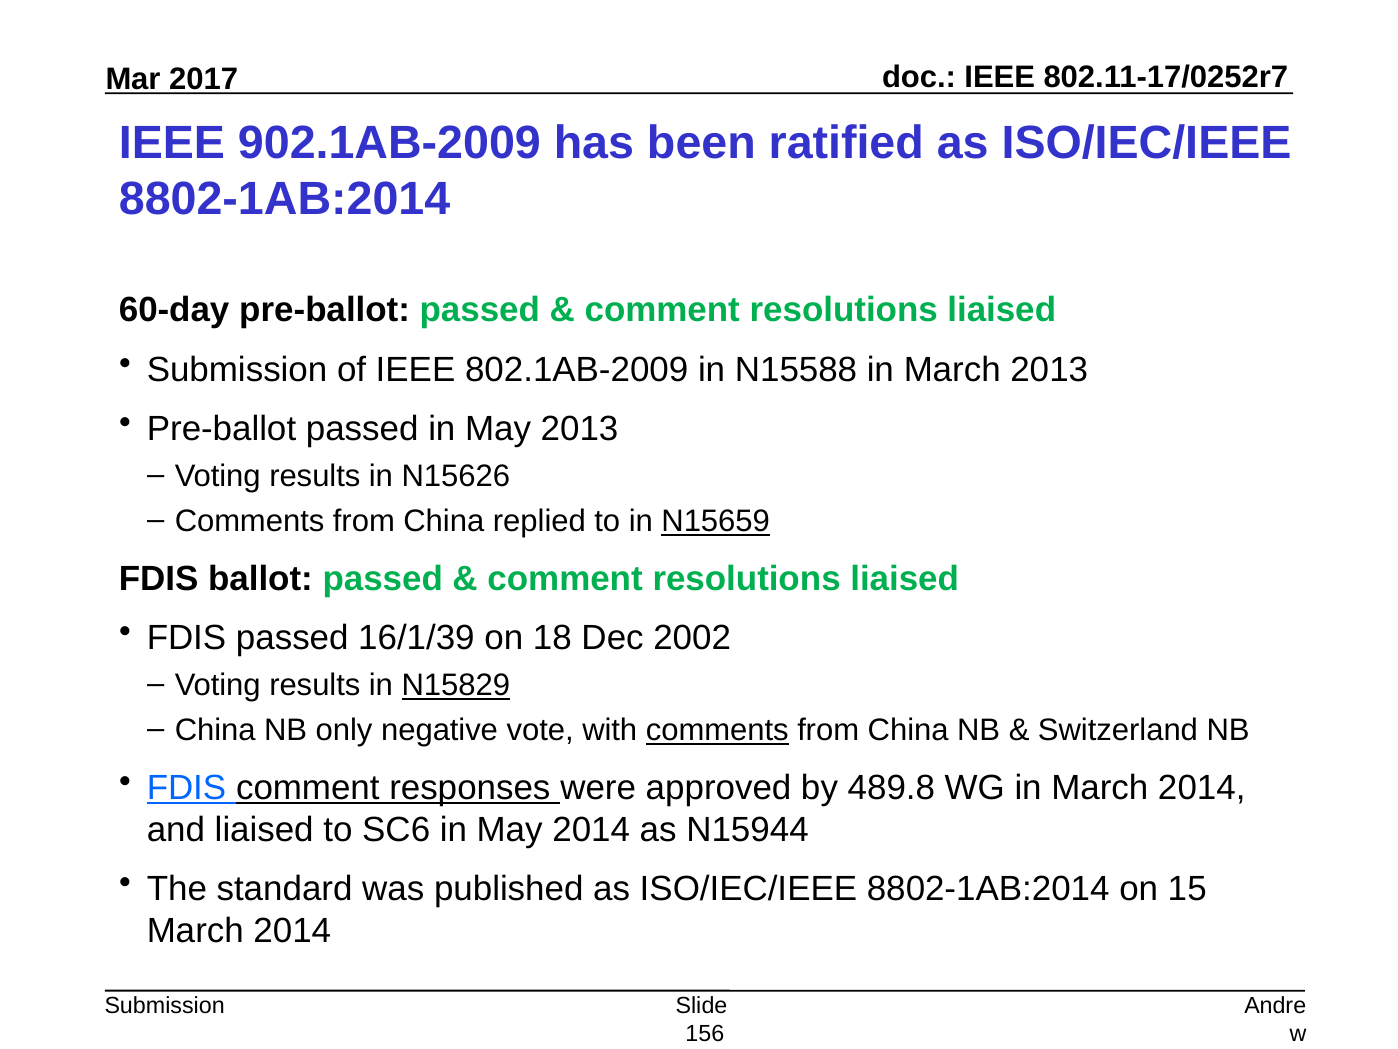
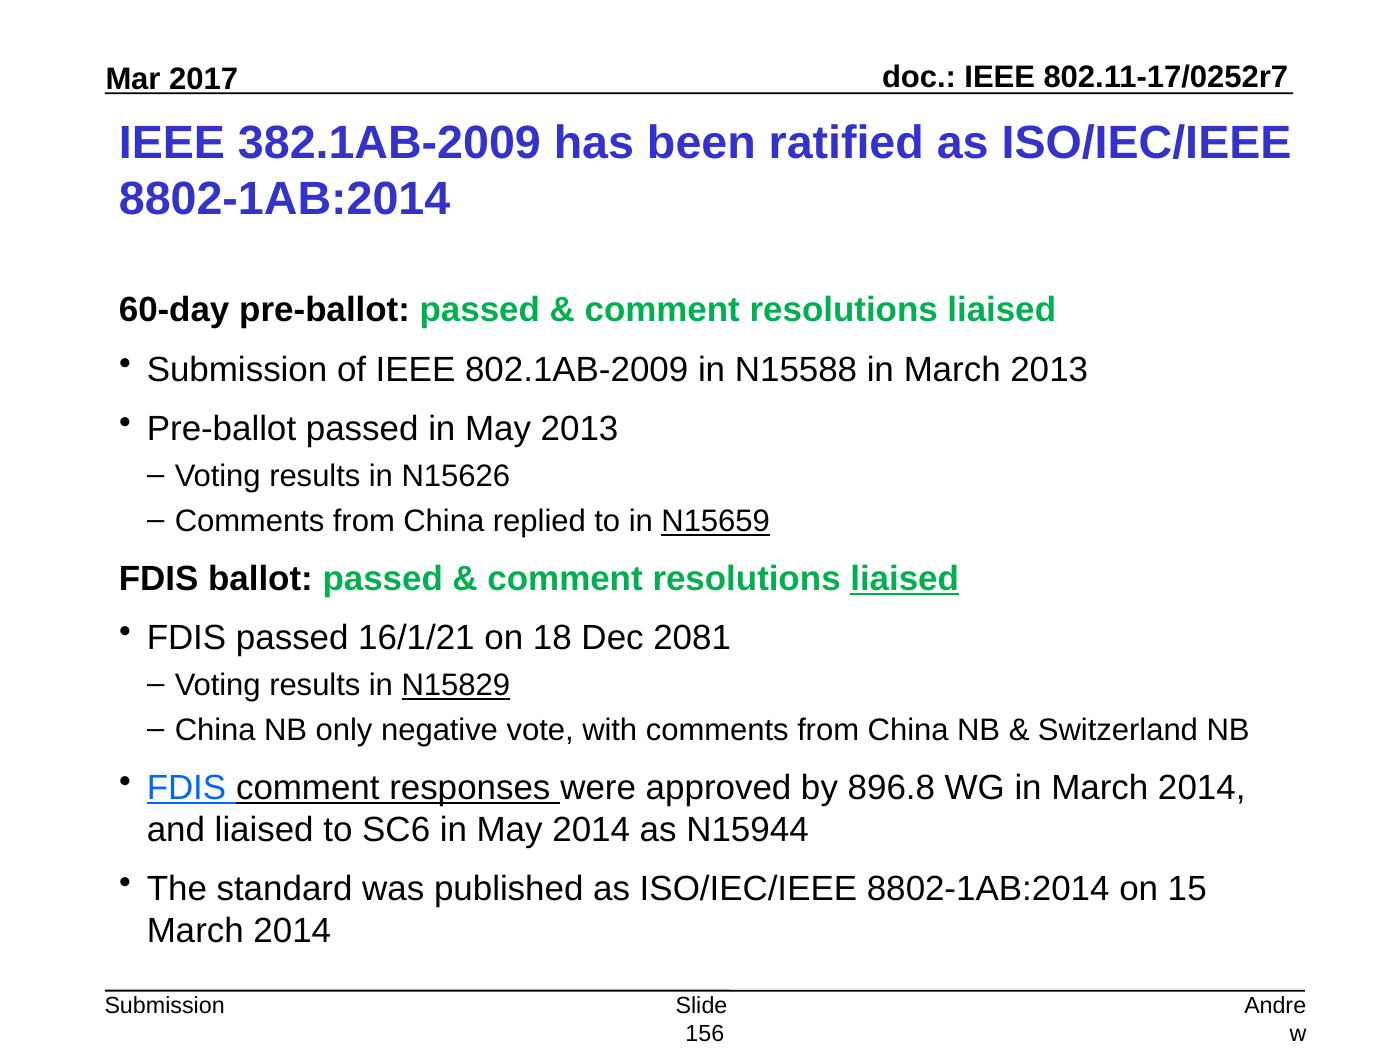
902.1AB-2009: 902.1AB-2009 -> 382.1AB-2009
liaised at (905, 578) underline: none -> present
16/1/39: 16/1/39 -> 16/1/21
2002: 2002 -> 2081
comments at (717, 730) underline: present -> none
489.8: 489.8 -> 896.8
